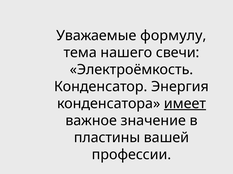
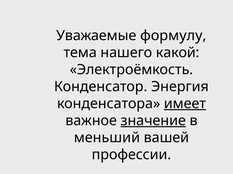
свечи: свечи -> какой
значение underline: none -> present
пластины: пластины -> меньший
